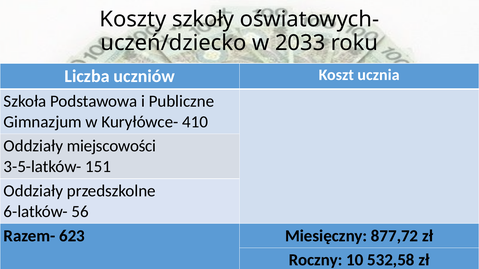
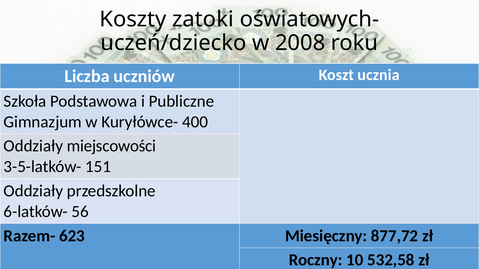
szkoły: szkoły -> zatoki
2033: 2033 -> 2008
410: 410 -> 400
